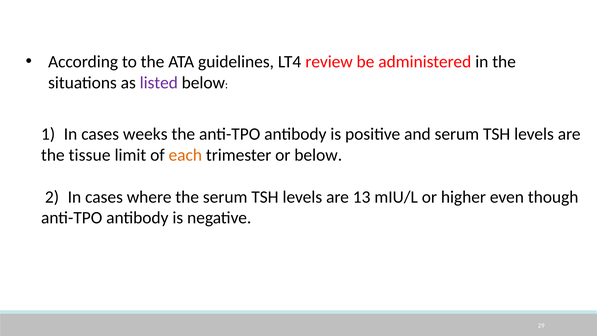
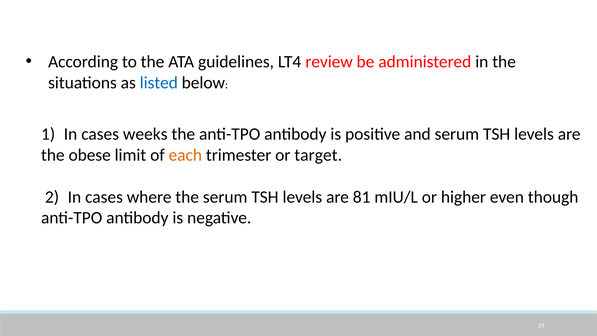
listed colour: purple -> blue
tissue: tissue -> obese
or below: below -> target
13: 13 -> 81
